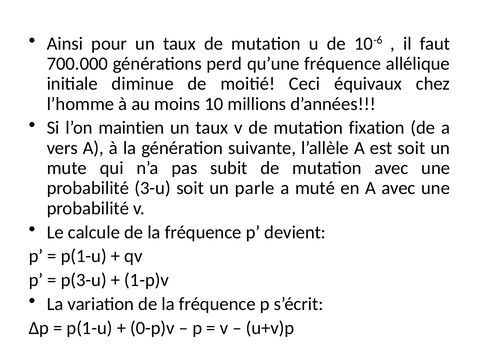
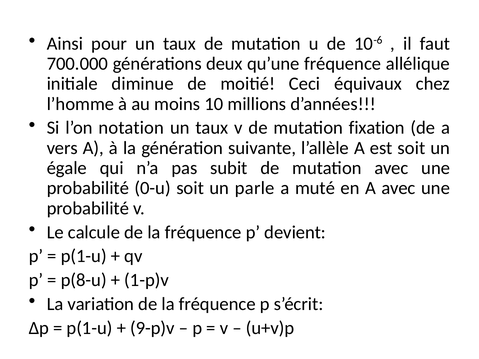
perd: perd -> deux
maintien: maintien -> notation
mute: mute -> égale
3-u: 3-u -> 0-u
p(3-u: p(3-u -> p(8-u
0-p)v: 0-p)v -> 9-p)v
